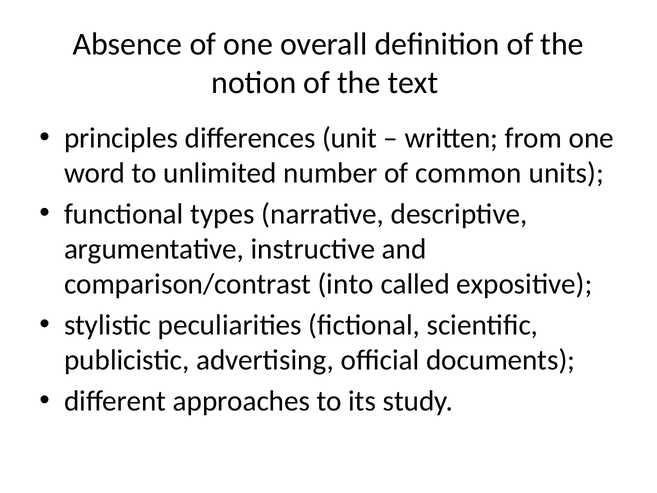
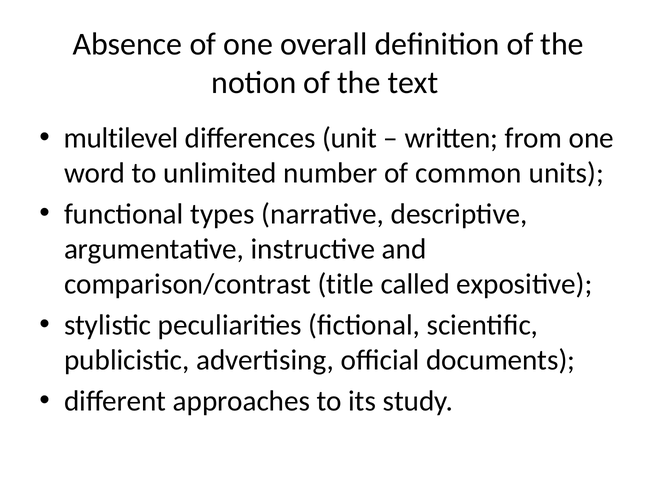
principles: principles -> multilevel
into: into -> title
